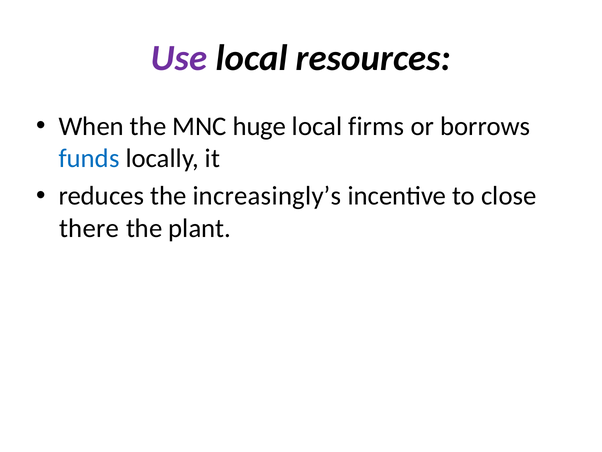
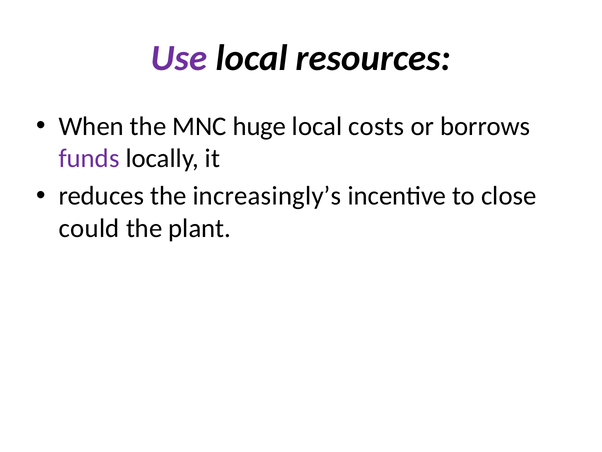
firms: firms -> costs
funds colour: blue -> purple
there: there -> could
